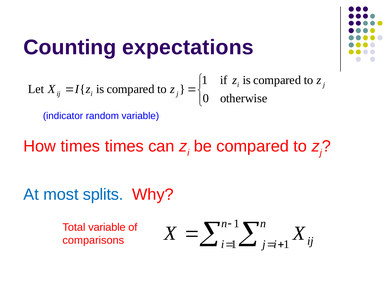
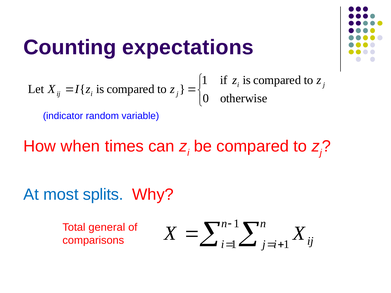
How times: times -> when
Total variable: variable -> general
